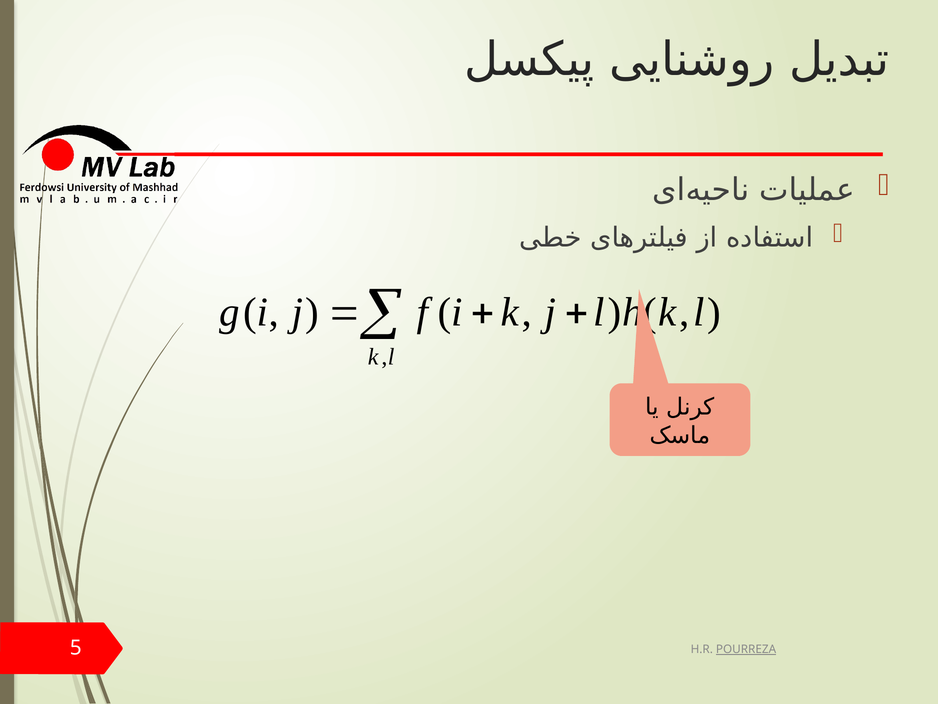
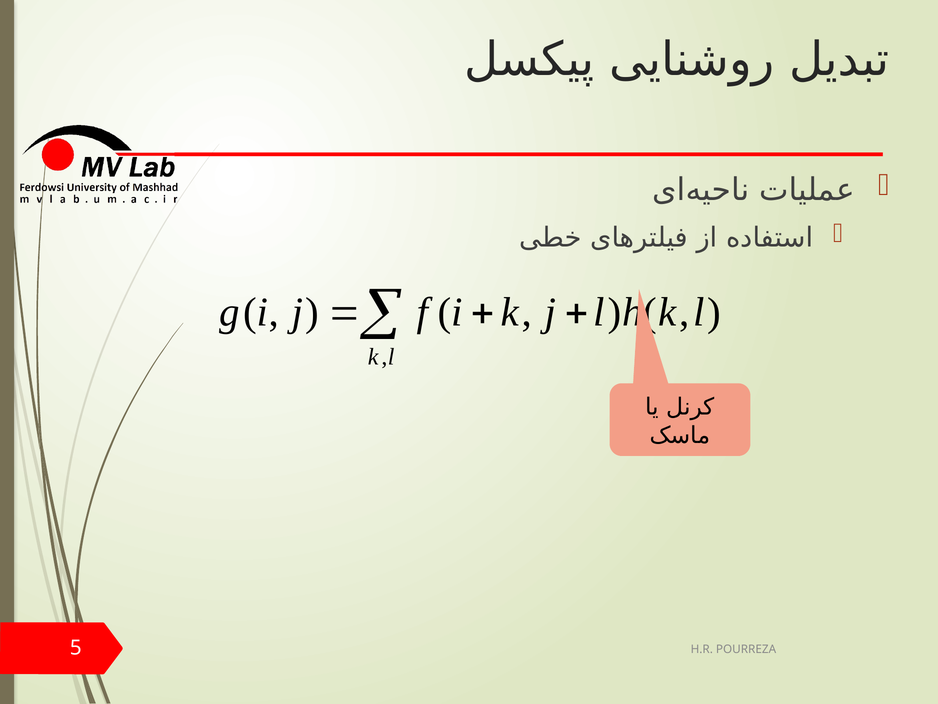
POURREZA underline: present -> none
